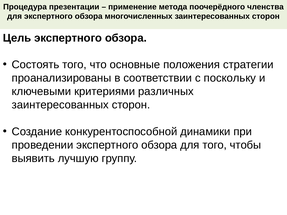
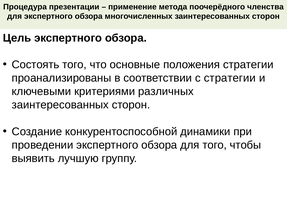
с поскольку: поскольку -> стратегии
